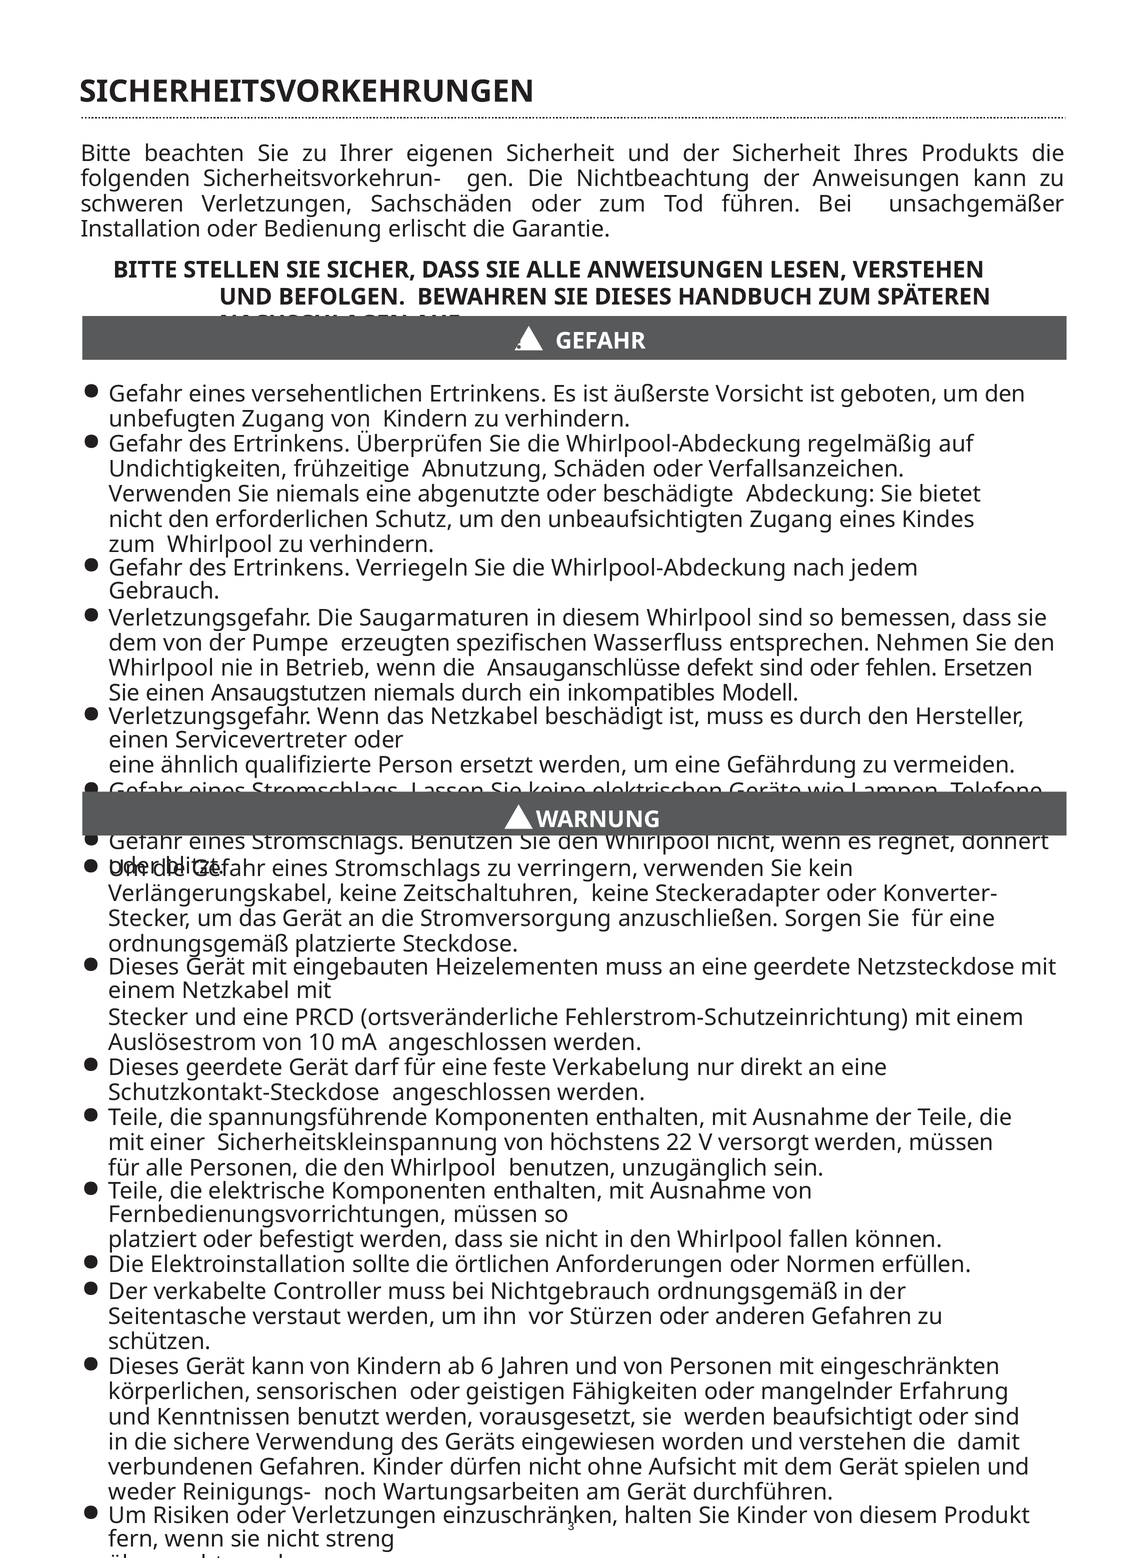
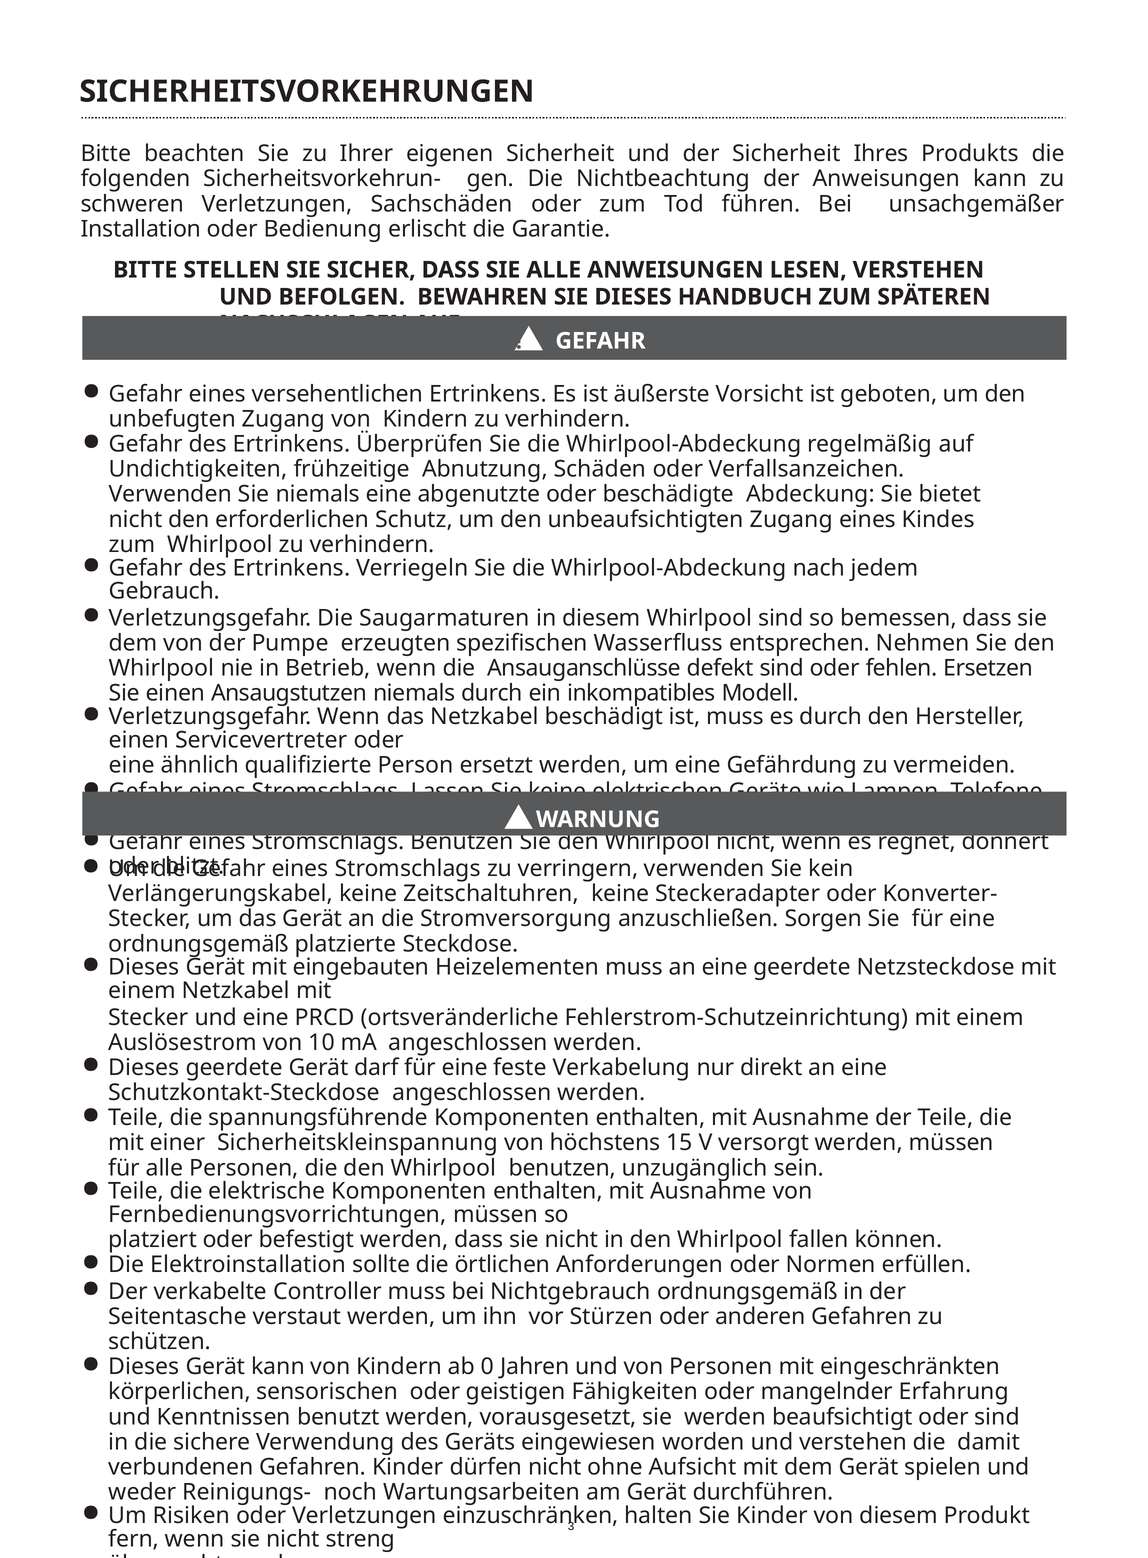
22: 22 -> 15
6: 6 -> 0
